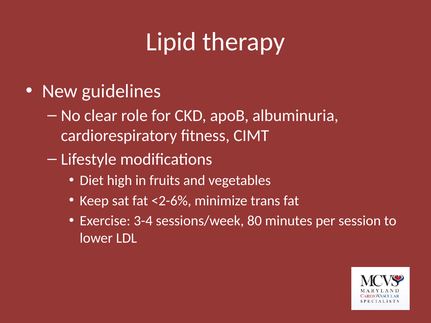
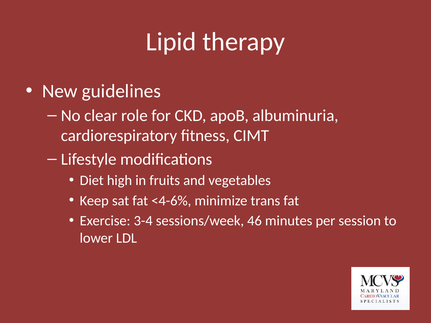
<2-6%: <2-6% -> <4-6%
80: 80 -> 46
